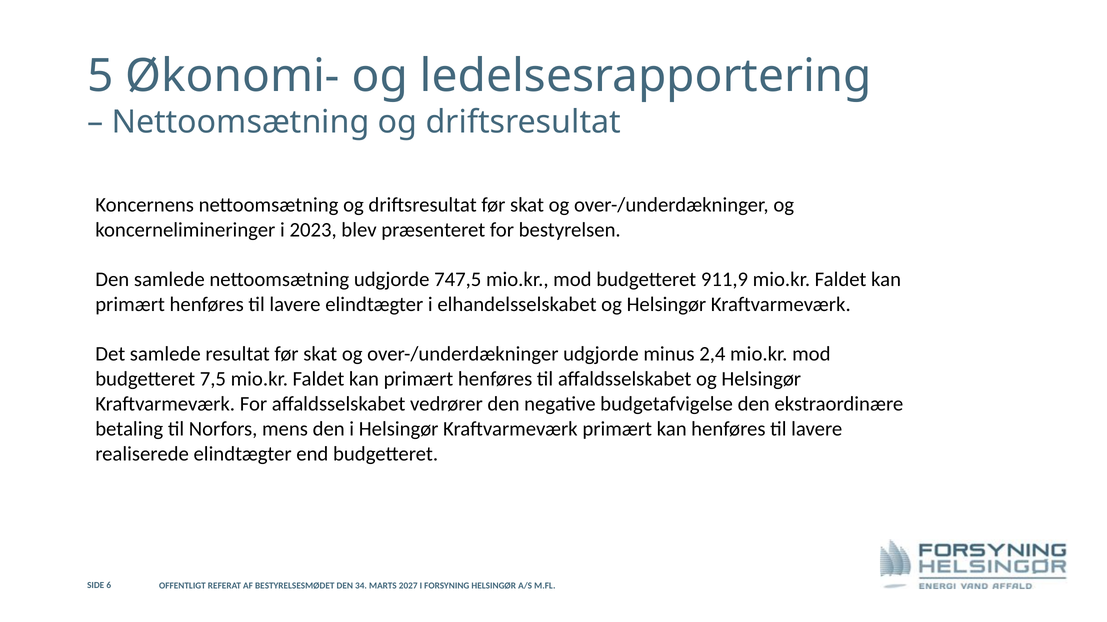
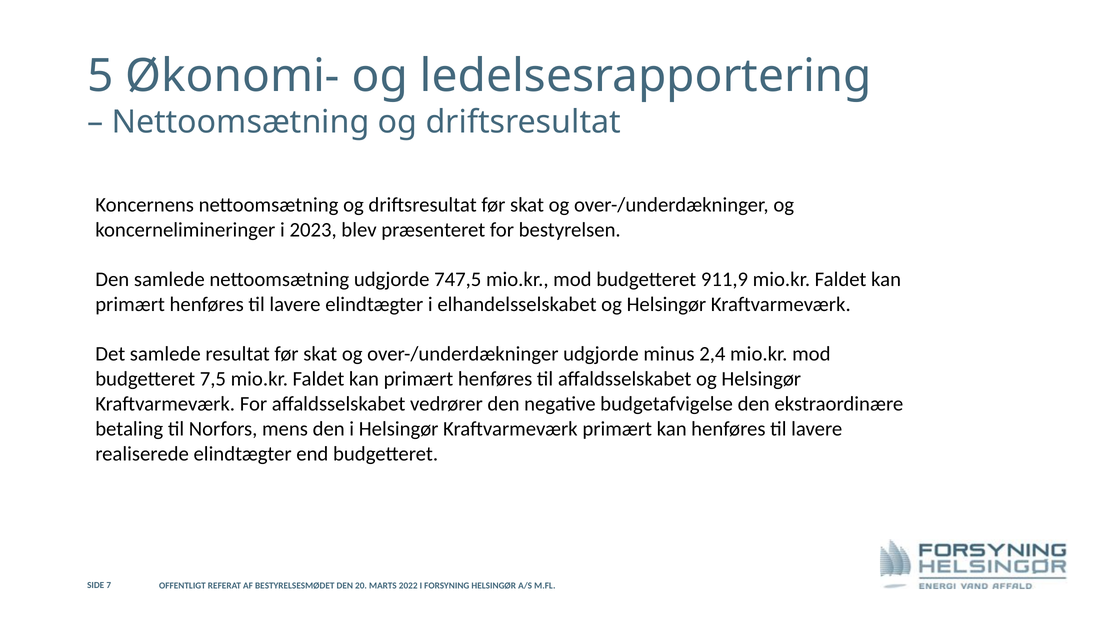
6: 6 -> 7
34: 34 -> 20
2027: 2027 -> 2022
